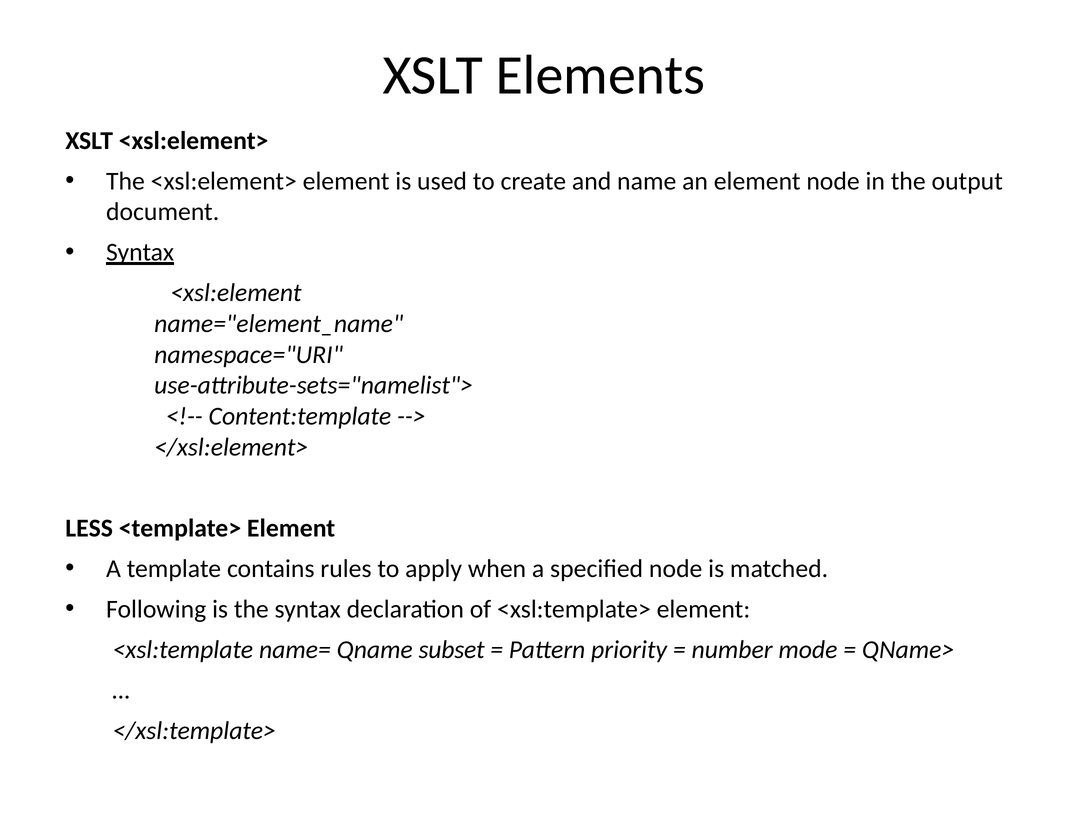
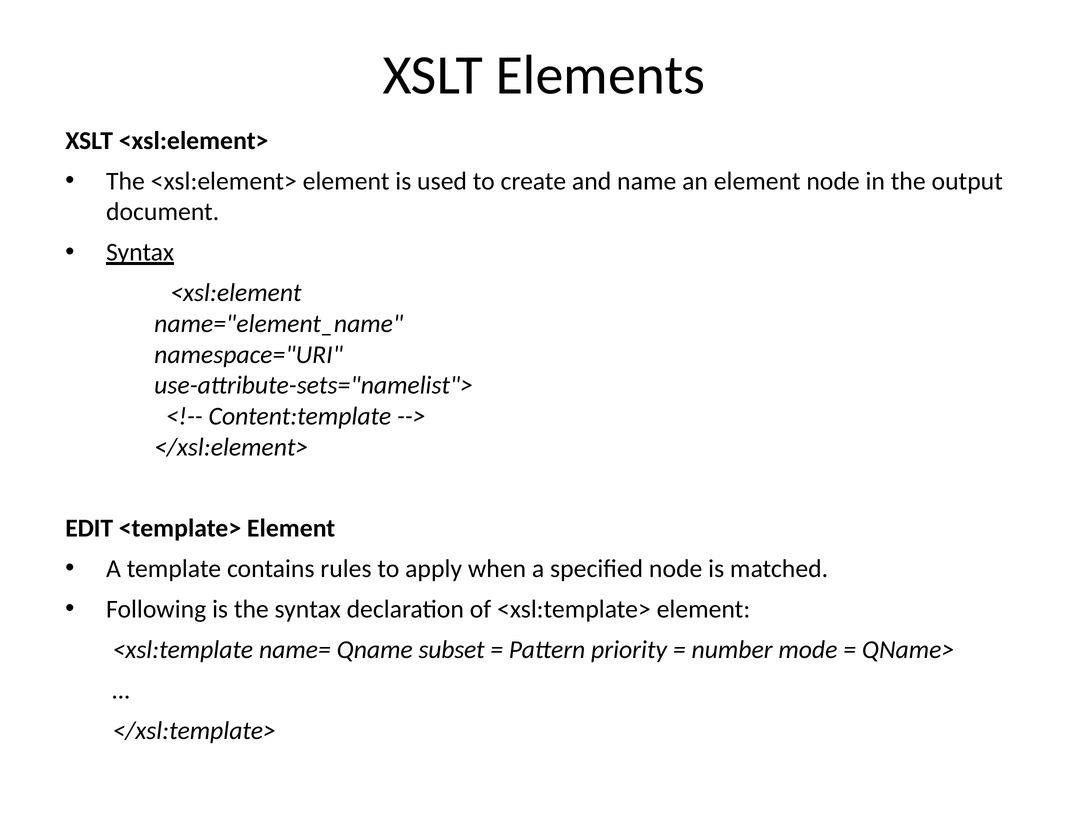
LESS: LESS -> EDIT
